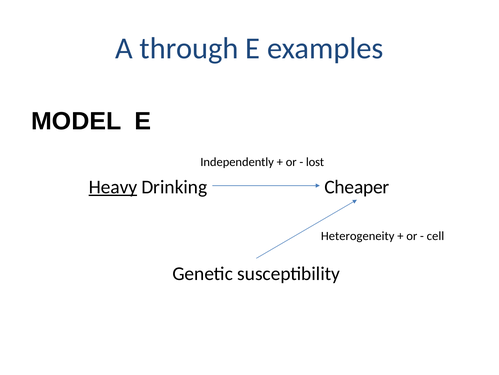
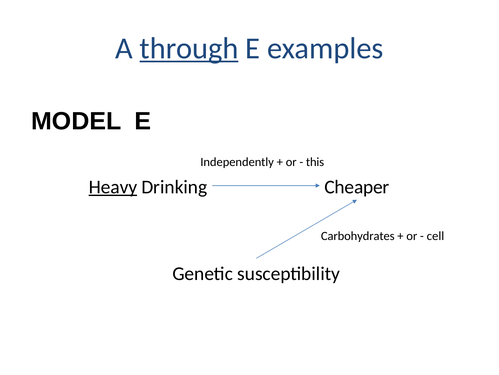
through underline: none -> present
lost: lost -> this
Heterogeneity: Heterogeneity -> Carbohydrates
